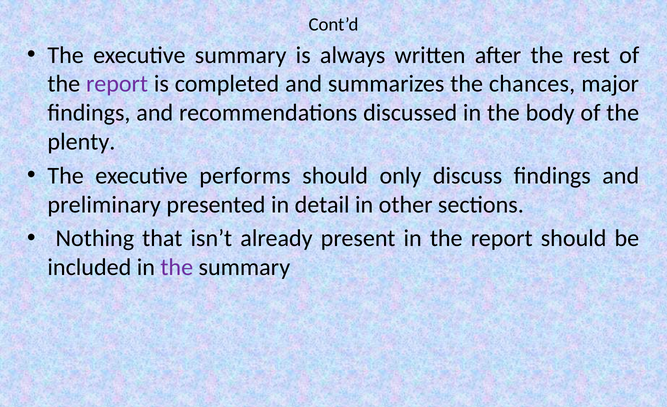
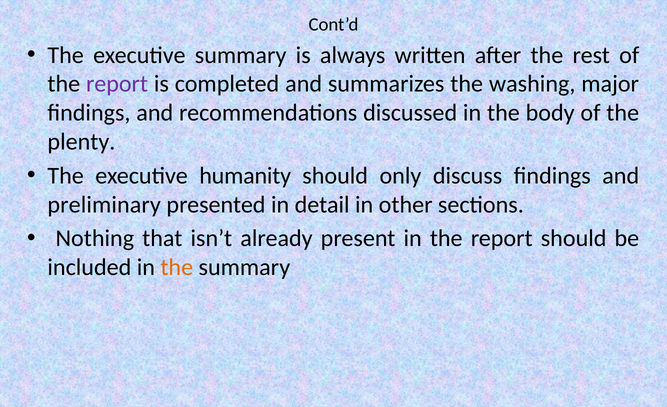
chances: chances -> washing
performs: performs -> humanity
the at (177, 267) colour: purple -> orange
